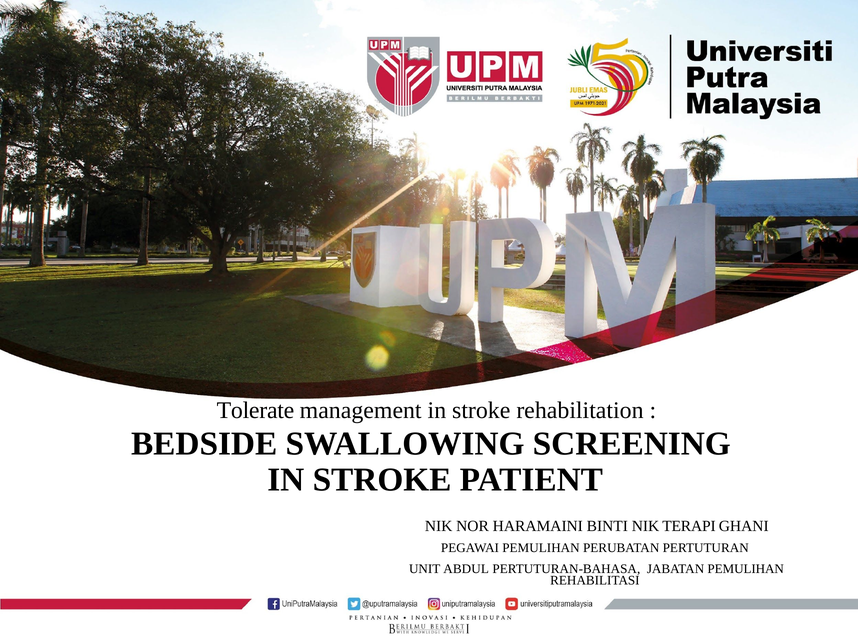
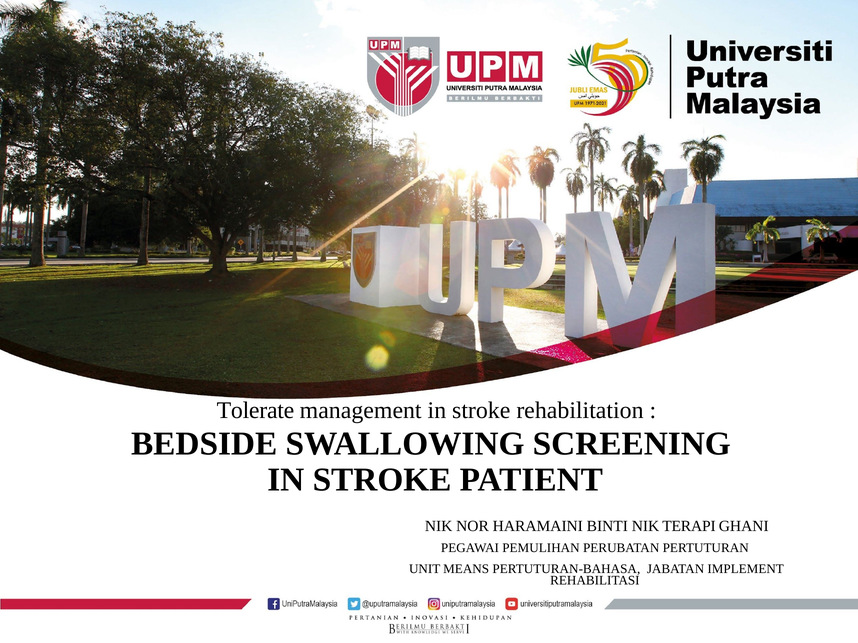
ABDUL: ABDUL -> MEANS
JABATAN PEMULIHAN: PEMULIHAN -> IMPLEMENT
